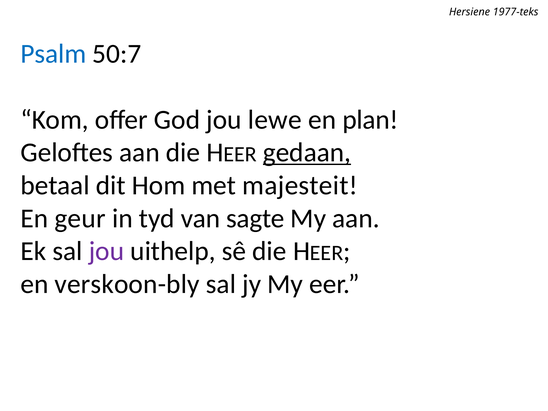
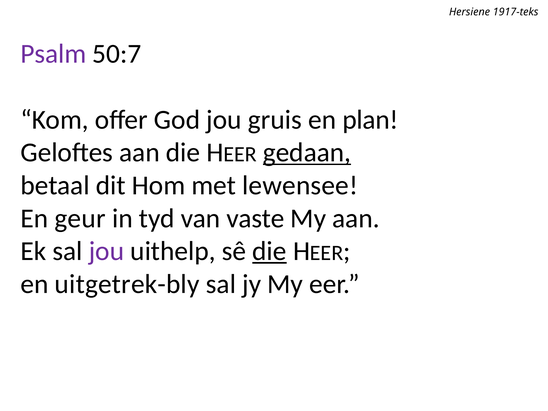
1977-teks: 1977-teks -> 1917-teks
Psalm colour: blue -> purple
lewe: lewe -> gruis
majesteit: majesteit -> lewensee
sagte: sagte -> vaste
die at (269, 251) underline: none -> present
verskoon-bly: verskoon-bly -> uitgetrek-bly
